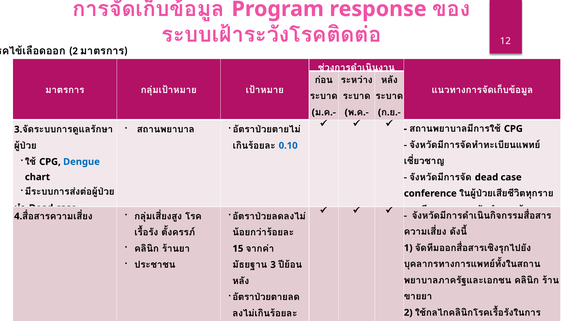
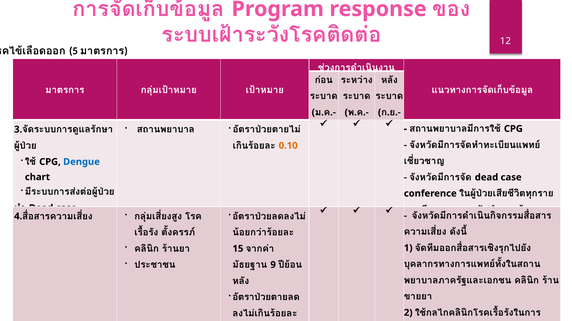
2 at (74, 51): 2 -> 5
0.10 at (288, 146) colour: blue -> orange
3 at (273, 265): 3 -> 9
